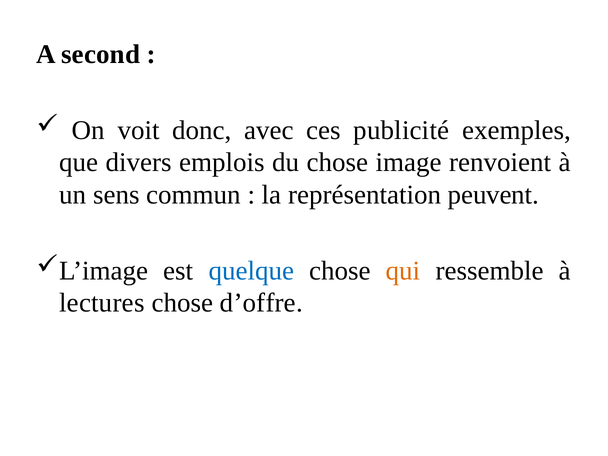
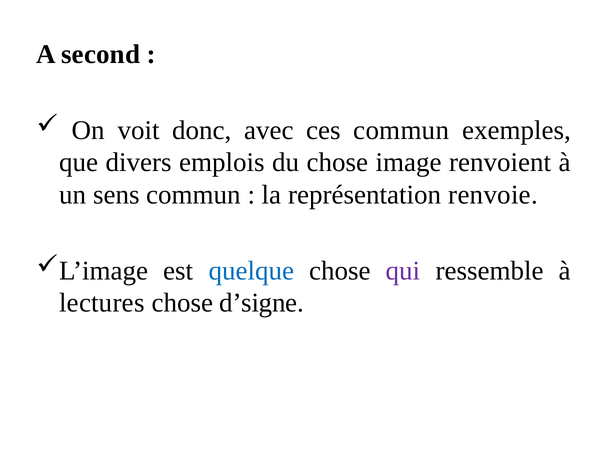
ces publicité: publicité -> commun
peuvent: peuvent -> renvoie
qui colour: orange -> purple
d’offre: d’offre -> d’signe
